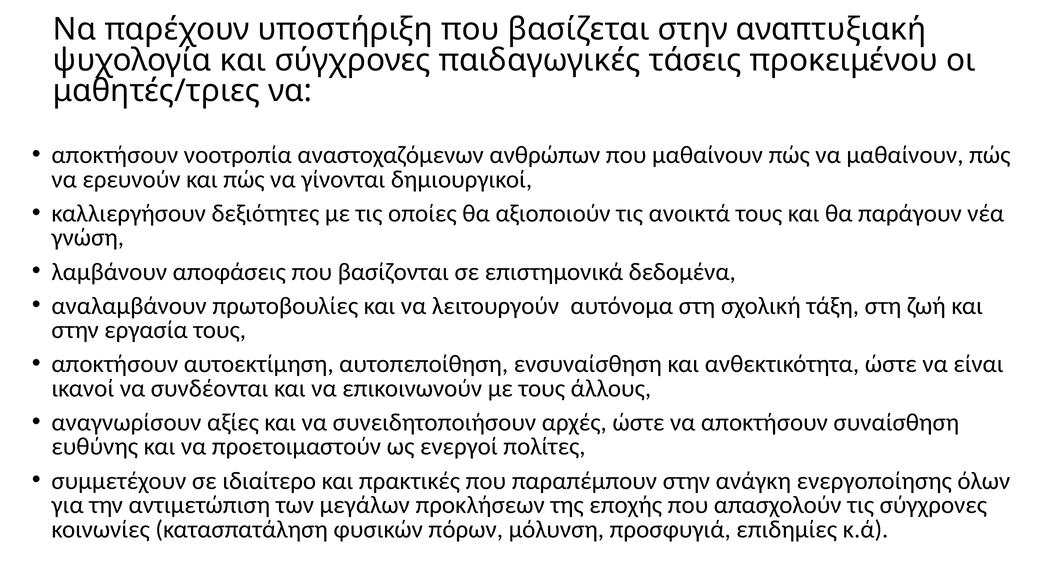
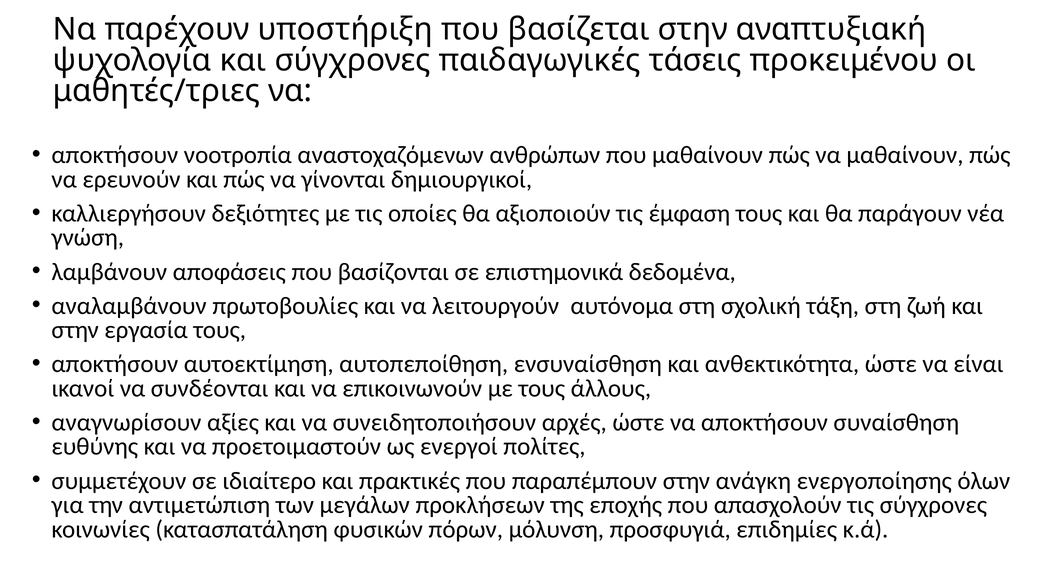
ανοικτά: ανοικτά -> έμφαση
